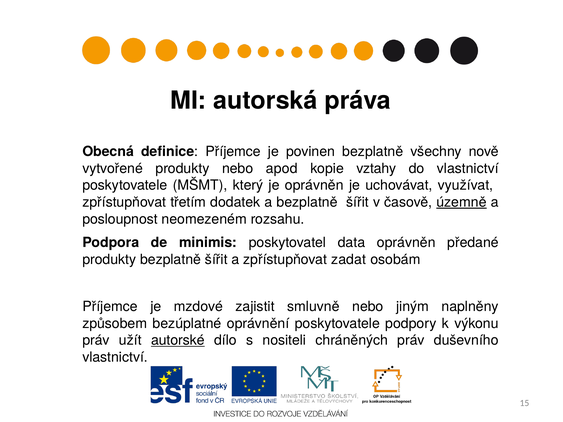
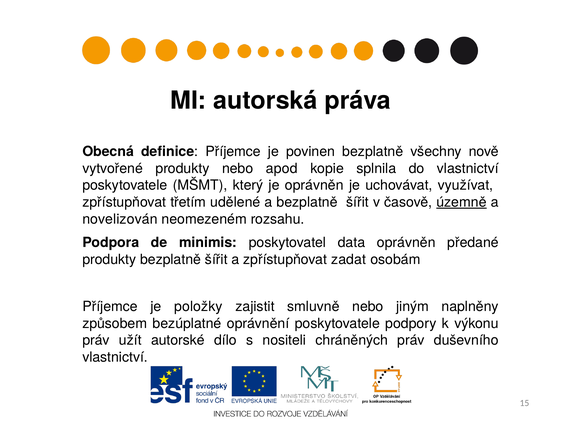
vztahy: vztahy -> splnila
dodatek: dodatek -> udělené
posloupnost: posloupnost -> novelizován
mzdové: mzdové -> položky
autorské underline: present -> none
